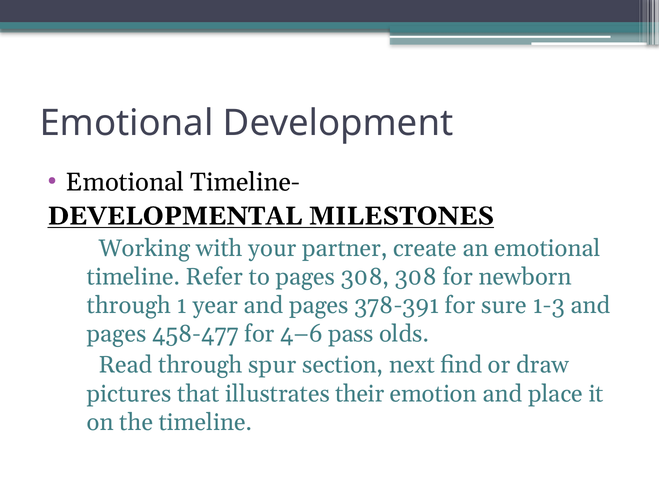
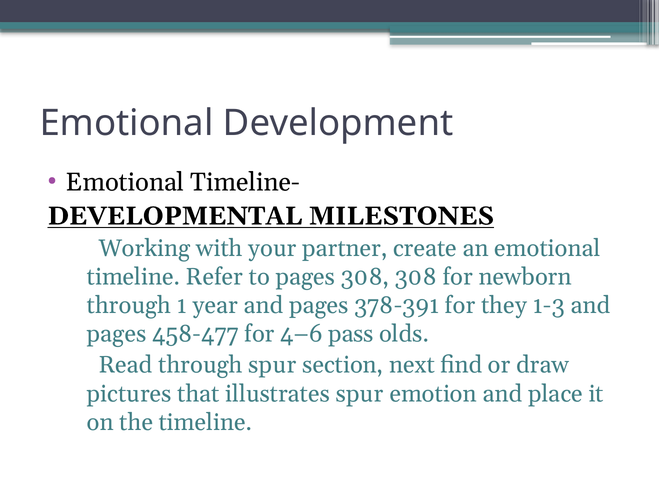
sure: sure -> they
illustrates their: their -> spur
